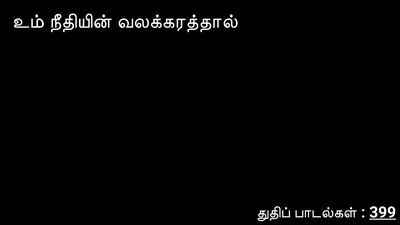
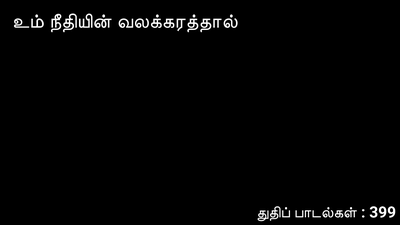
399 underline: present -> none
